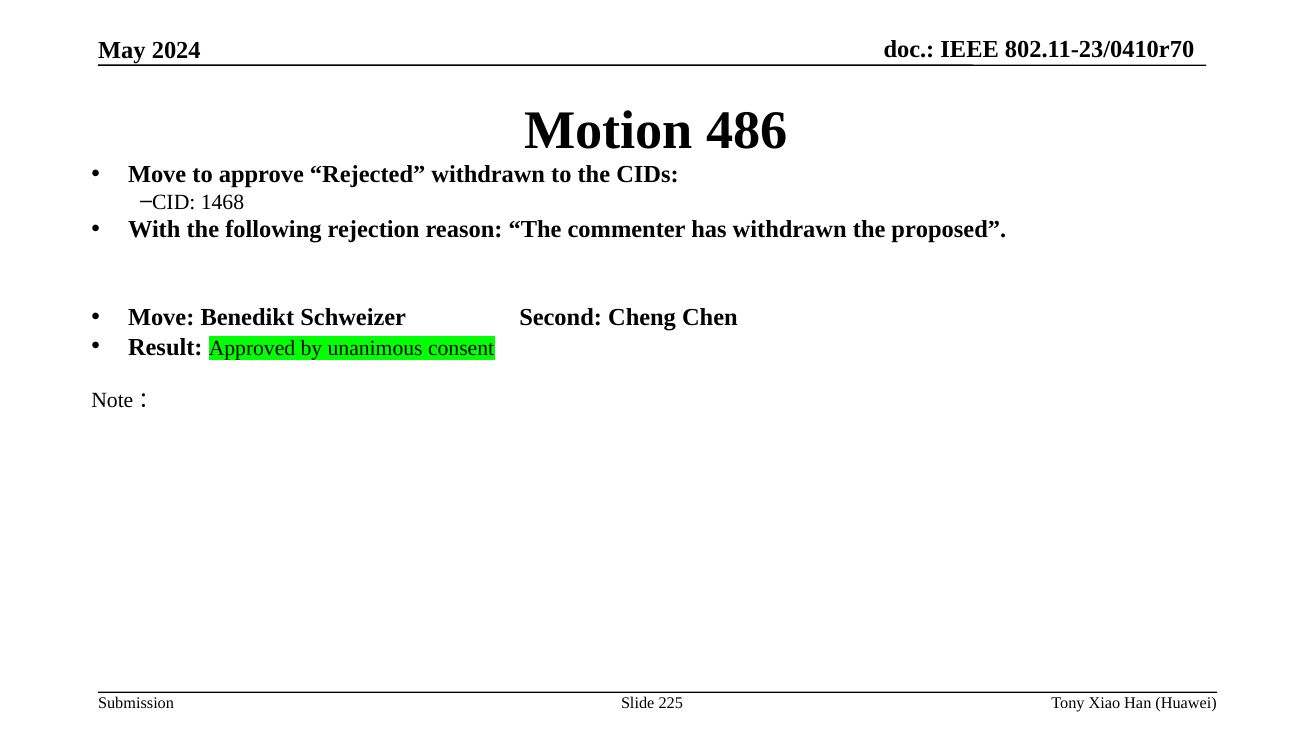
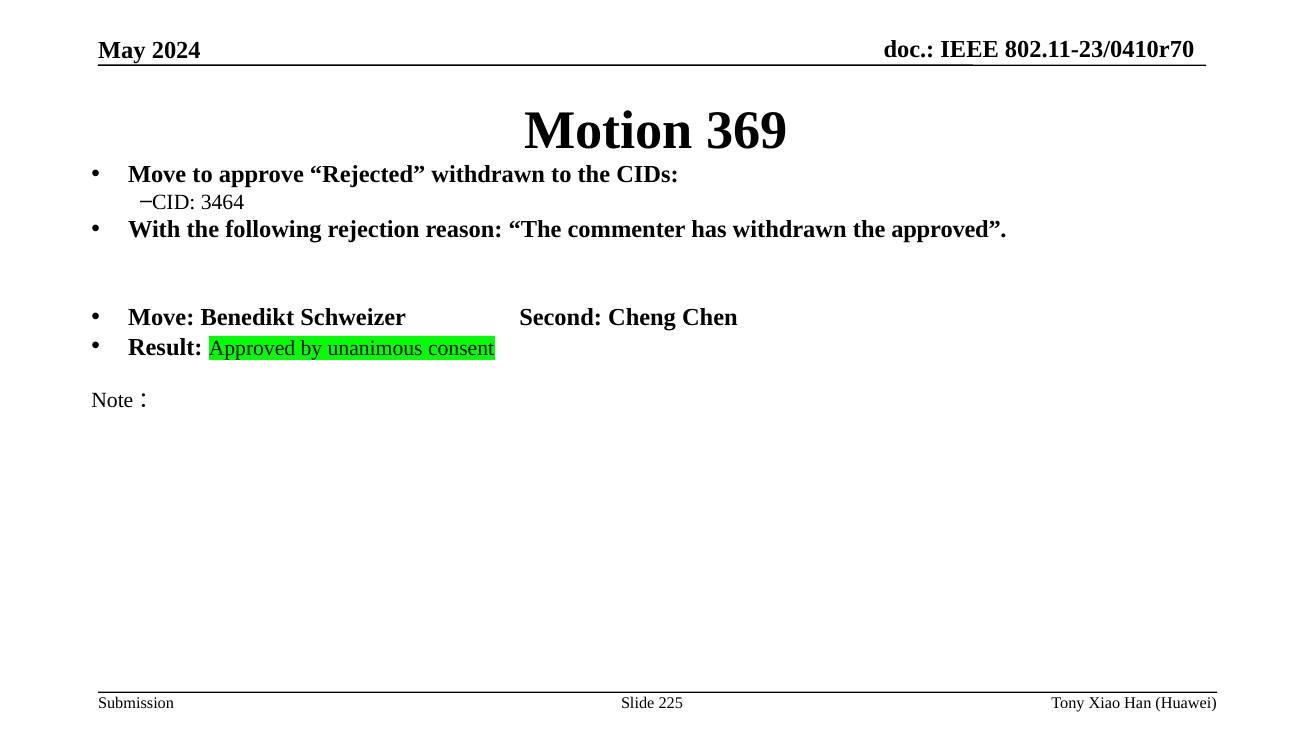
486: 486 -> 369
1468: 1468 -> 3464
the proposed: proposed -> approved
